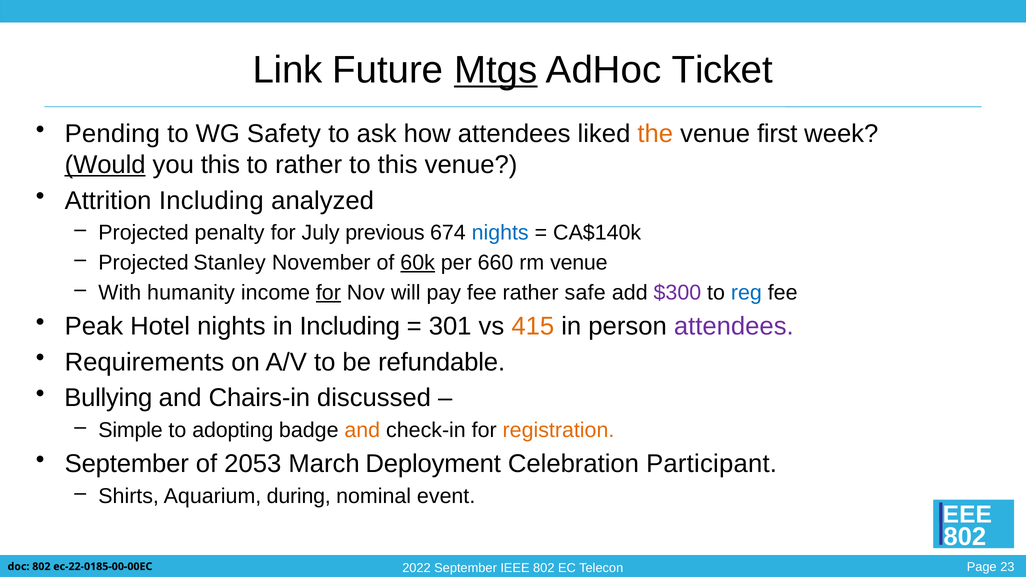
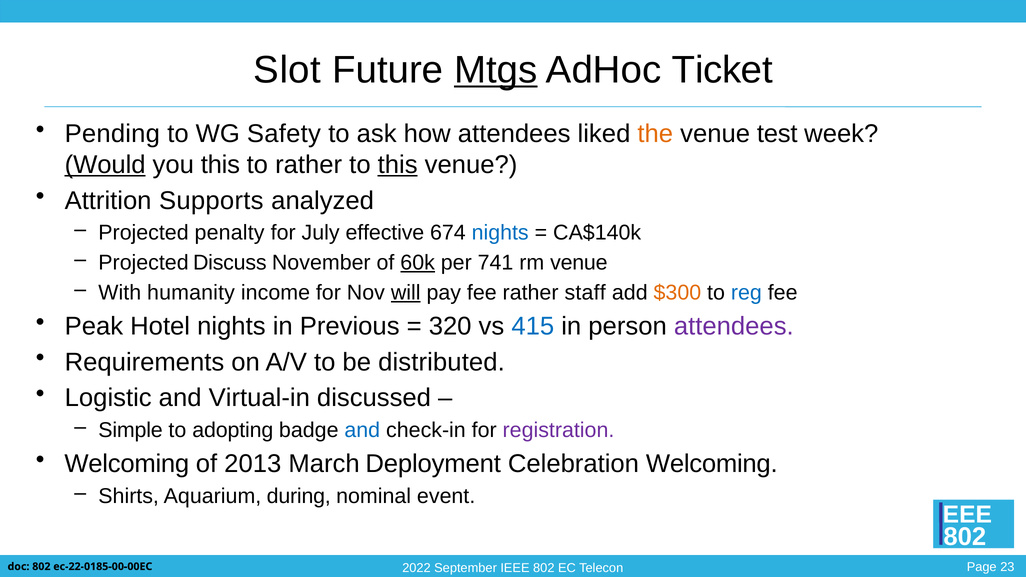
Link: Link -> Slot
first: first -> test
this at (398, 165) underline: none -> present
Attrition Including: Including -> Supports
previous: previous -> effective
Stanley: Stanley -> Discuss
660: 660 -> 741
for at (328, 293) underline: present -> none
will underline: none -> present
safe: safe -> staff
$300 colour: purple -> orange
in Including: Including -> Previous
301: 301 -> 320
415 colour: orange -> blue
refundable: refundable -> distributed
Bullying: Bullying -> Logistic
Chairs-in: Chairs-in -> Virtual-in
and at (362, 430) colour: orange -> blue
registration colour: orange -> purple
September at (127, 464): September -> Welcoming
2053: 2053 -> 2013
Celebration Participant: Participant -> Welcoming
